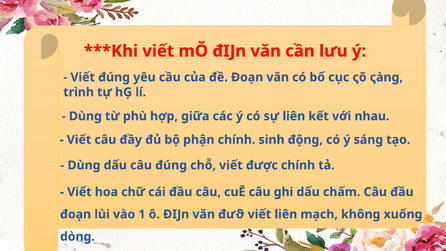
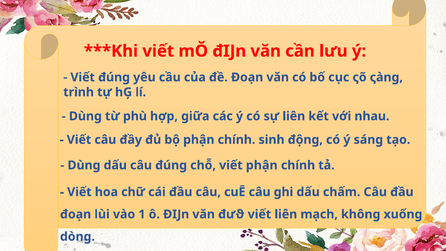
viết được: được -> phận
